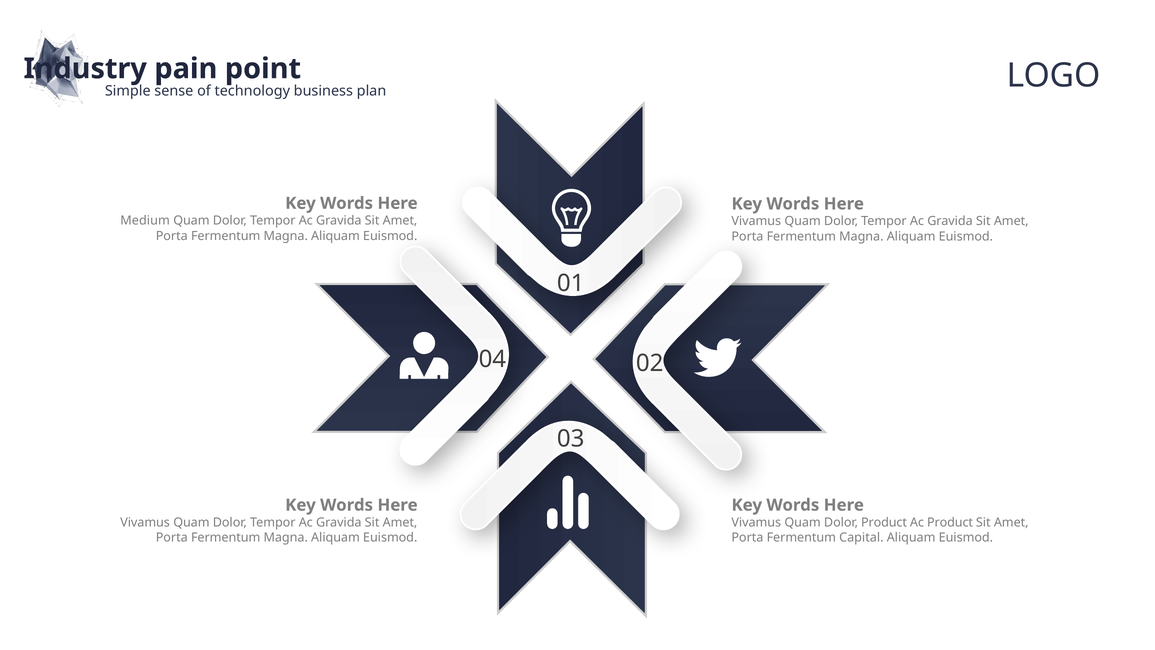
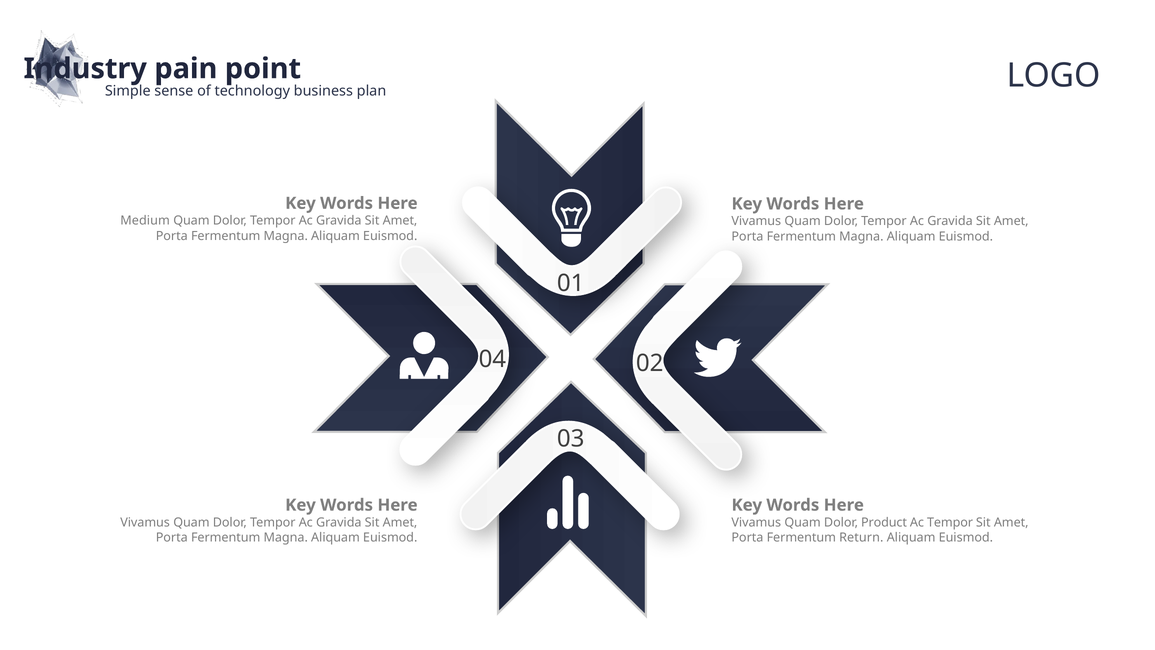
Ac Product: Product -> Tempor
Capital: Capital -> Return
